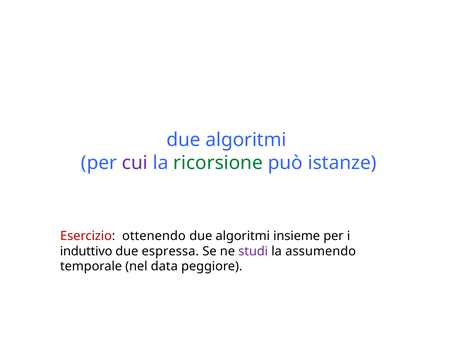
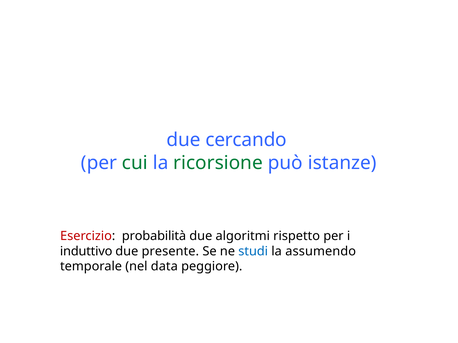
algoritmi at (246, 140): algoritmi -> cercando
cui colour: purple -> green
ottenendo: ottenendo -> probabilità
insieme: insieme -> rispetto
espressa: espressa -> presente
studi colour: purple -> blue
